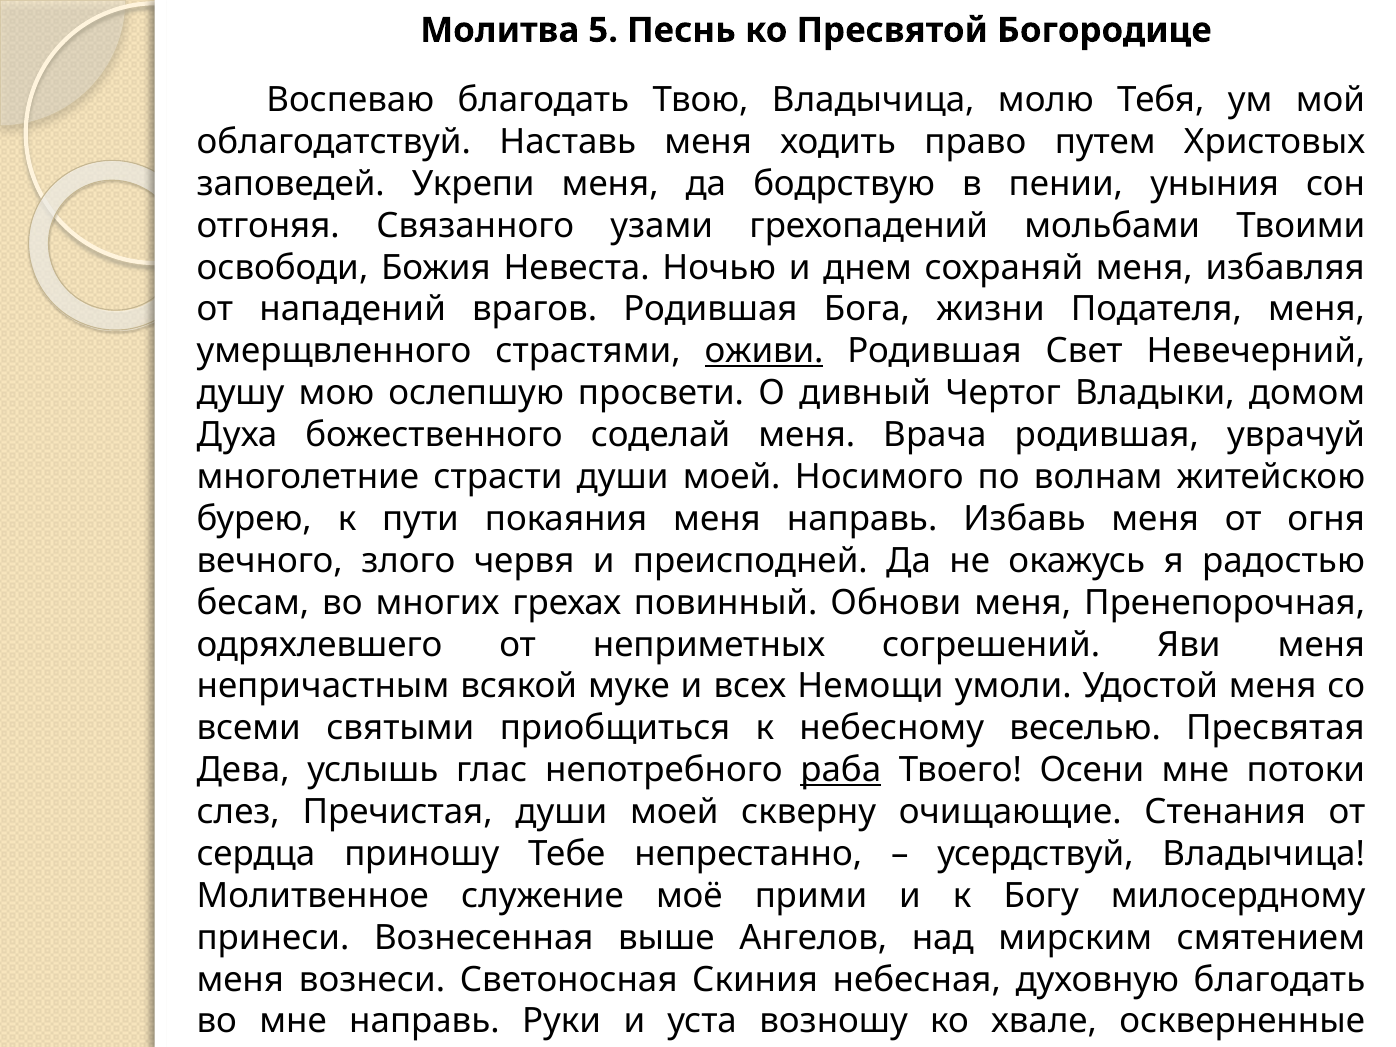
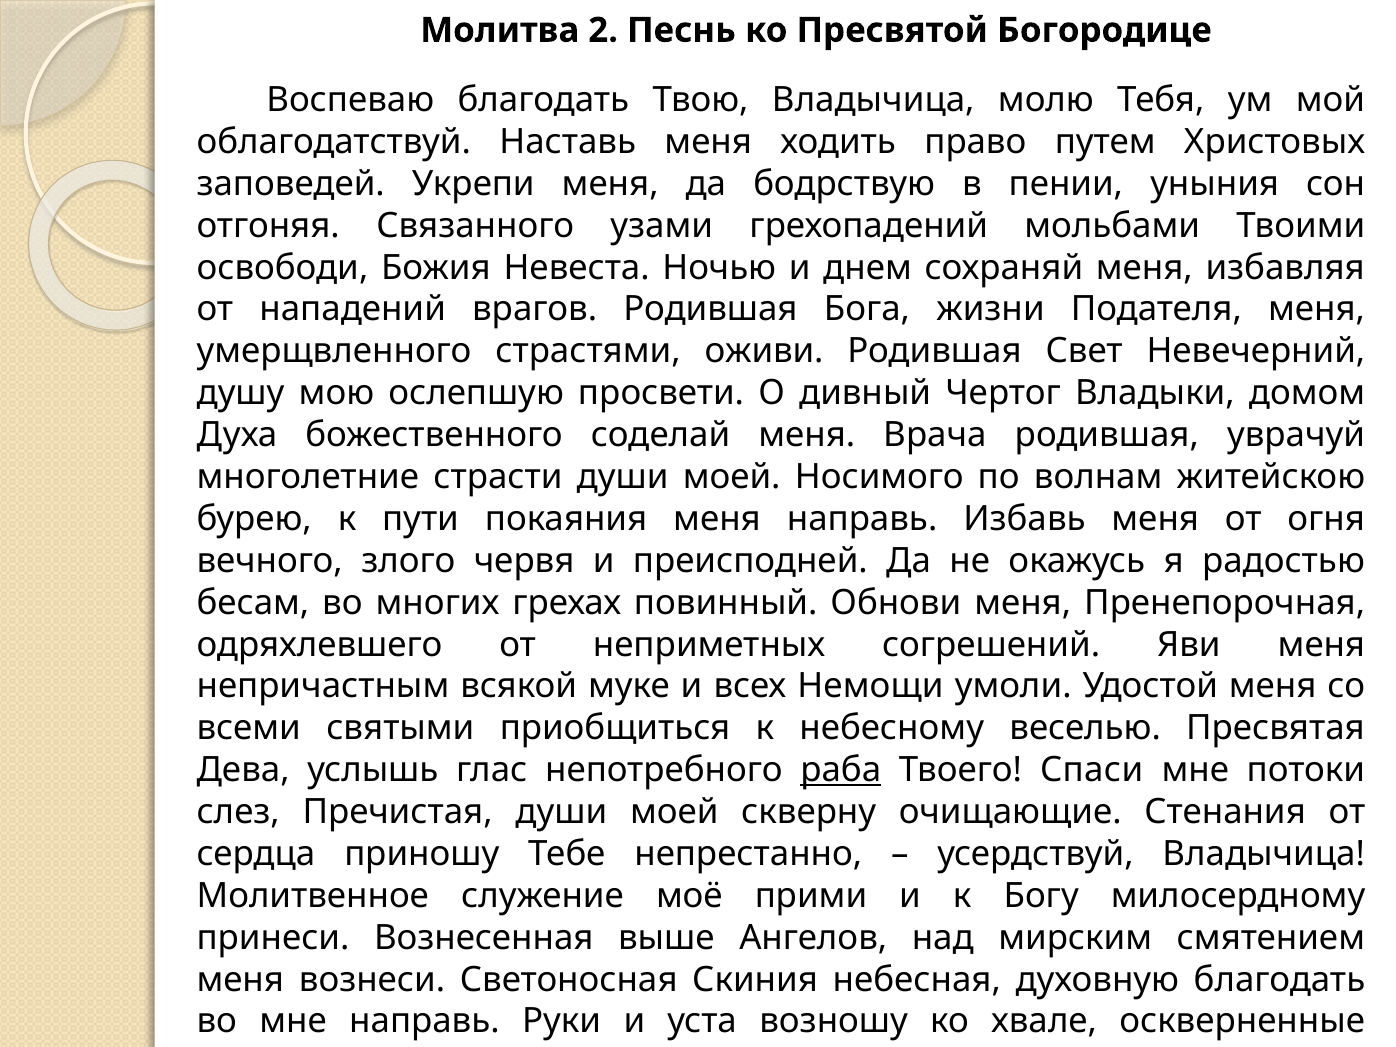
5: 5 -> 2
оживи underline: present -> none
Осени: Осени -> Спаси
